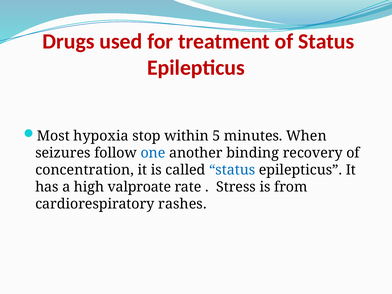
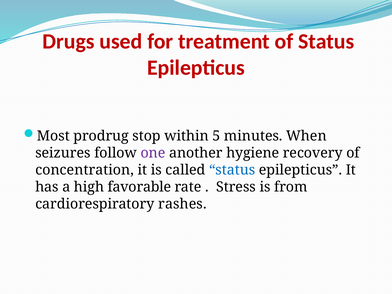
hypoxia: hypoxia -> prodrug
one colour: blue -> purple
binding: binding -> hygiene
valproate: valproate -> favorable
